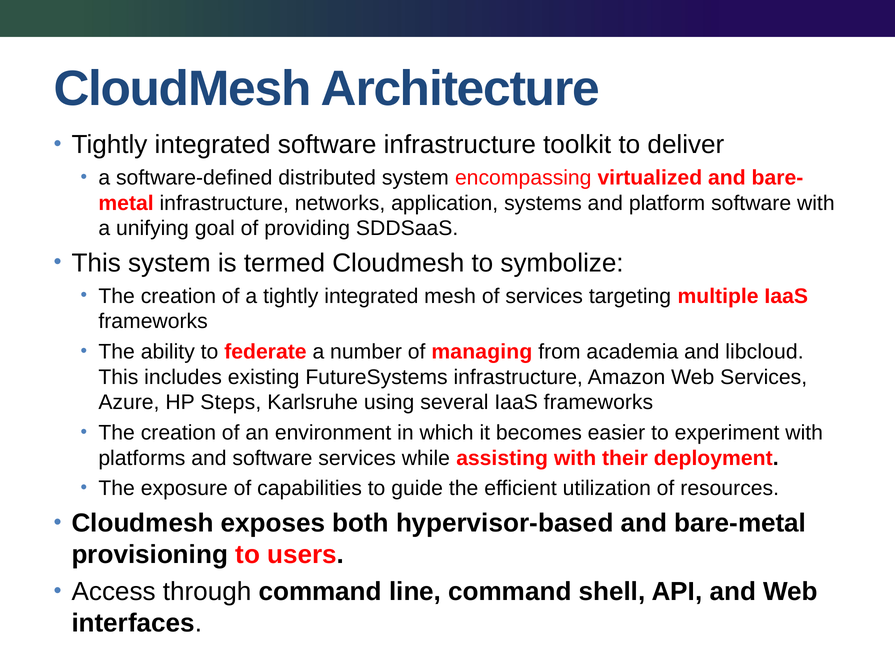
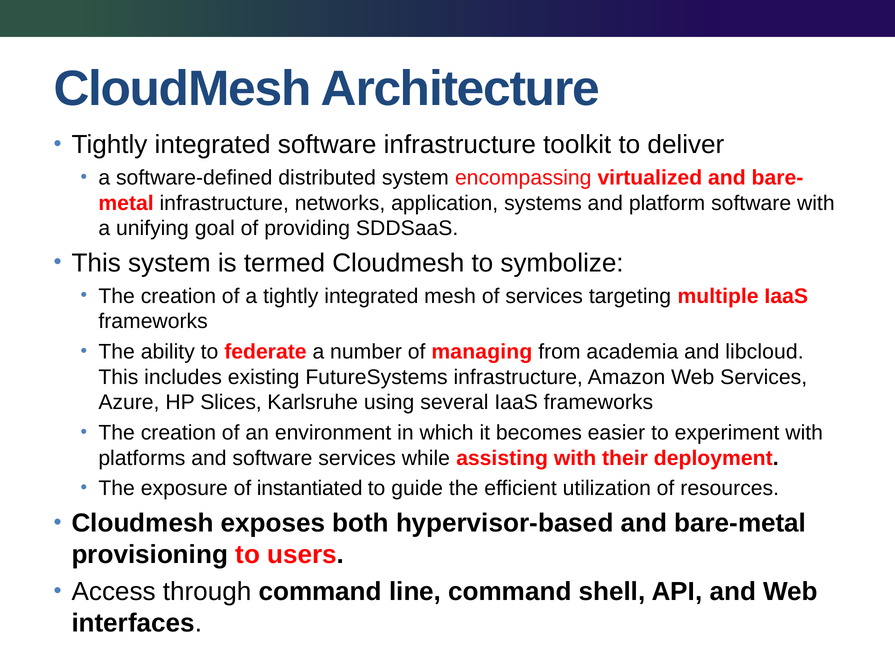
Steps: Steps -> Slices
capabilities: capabilities -> instantiated
